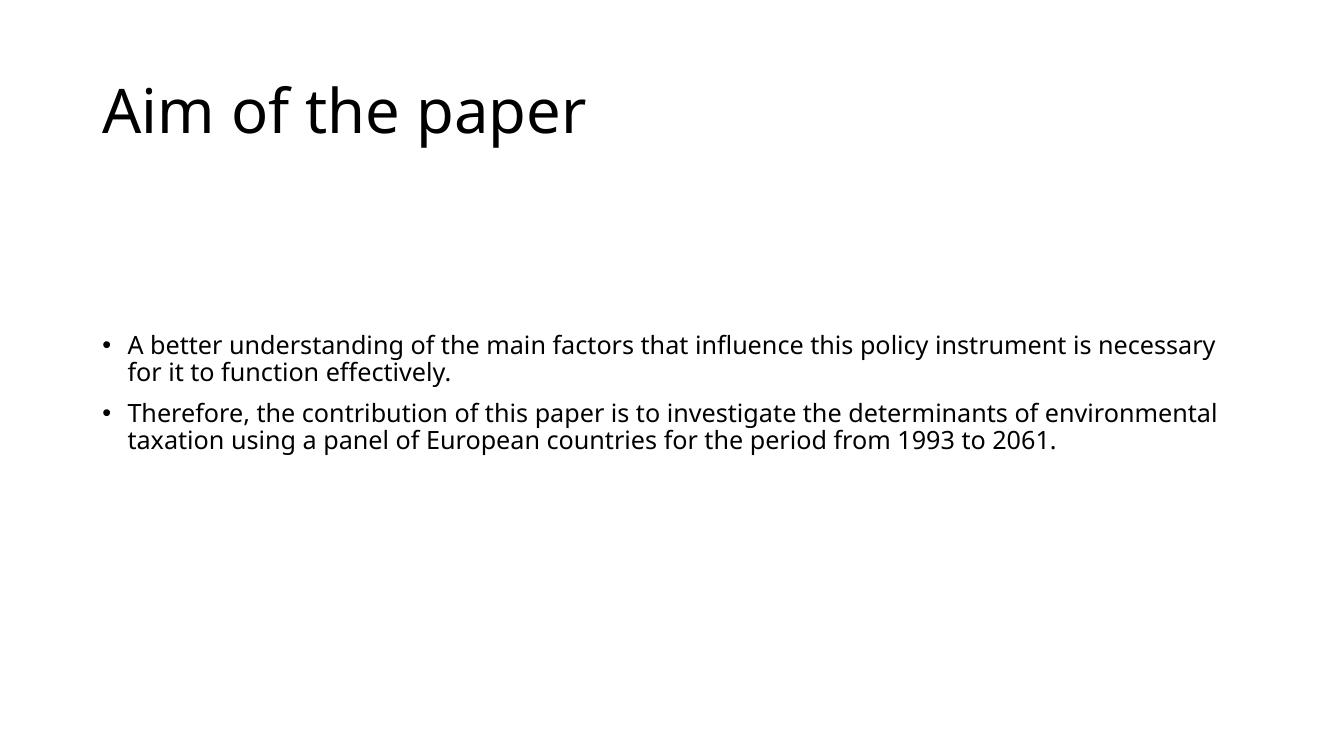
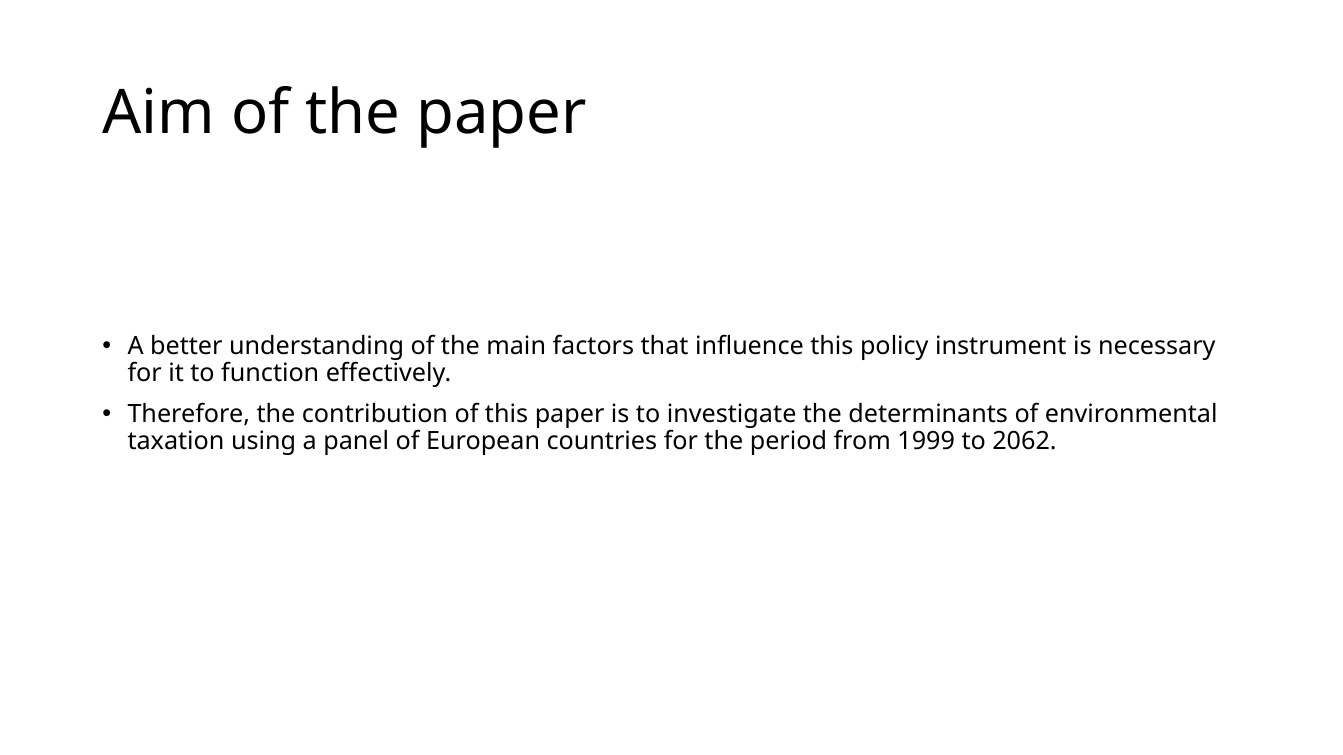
1993: 1993 -> 1999
2061: 2061 -> 2062
